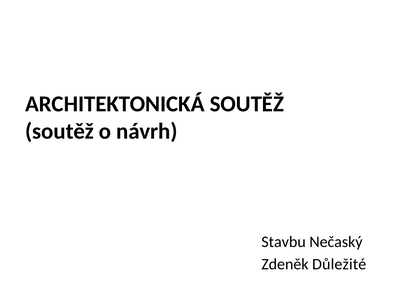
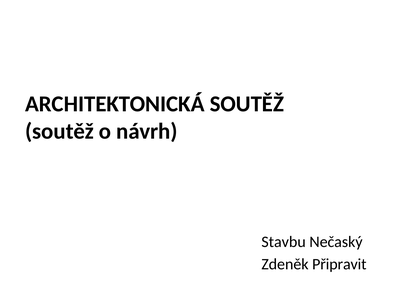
Důležité: Důležité -> Připravit
